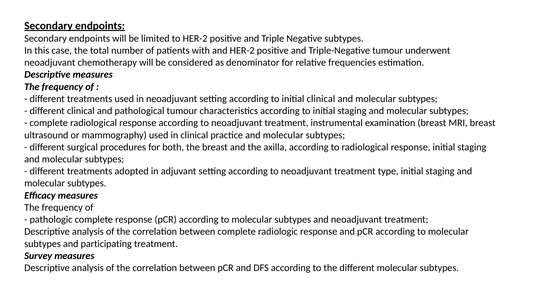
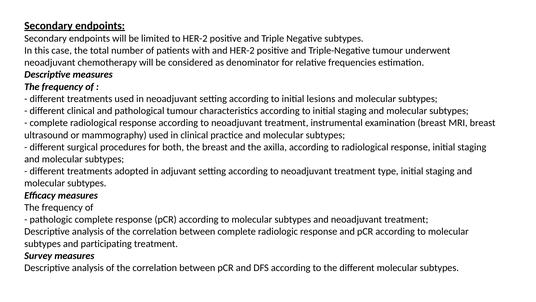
initial clinical: clinical -> lesions
